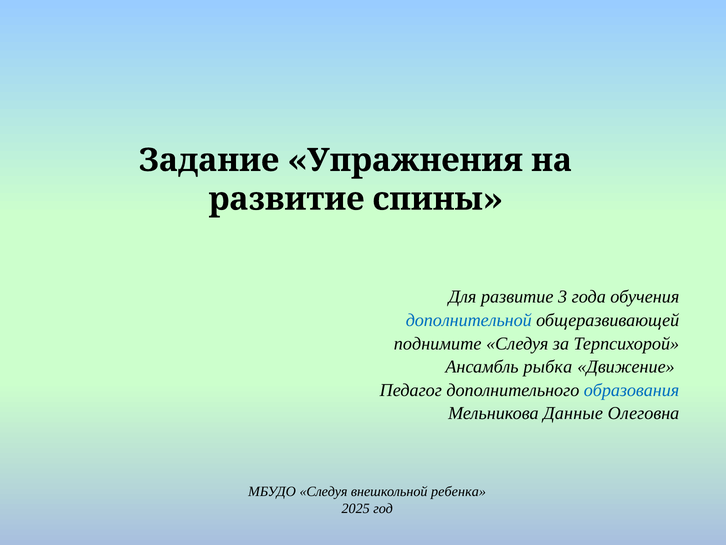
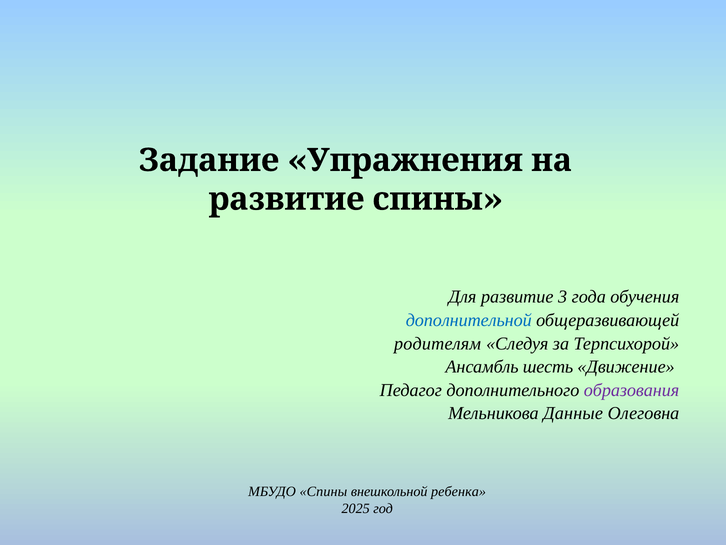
поднимите: поднимите -> родителям
рыбка: рыбка -> шесть
образования colour: blue -> purple
МБУДО Следуя: Следуя -> Спины
